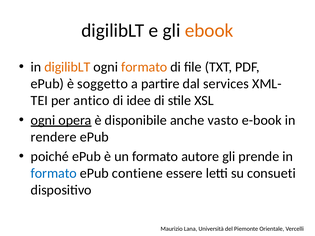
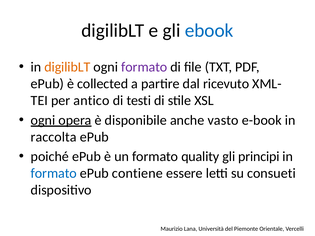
ebook colour: orange -> blue
formato at (144, 67) colour: orange -> purple
soggetto: soggetto -> collected
services: services -> ricevuto
idee: idee -> testi
rendere: rendere -> raccolta
autore: autore -> quality
prende: prende -> principi
